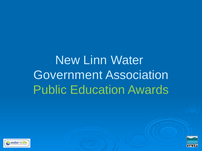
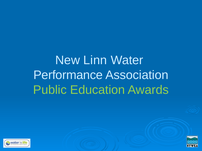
Government: Government -> Performance
